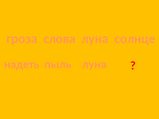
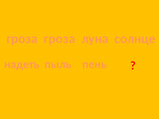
гроза слова: слова -> гроза
пыль луна: луна -> пень
